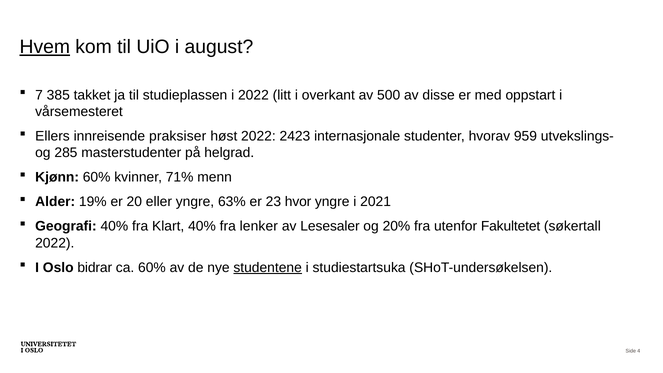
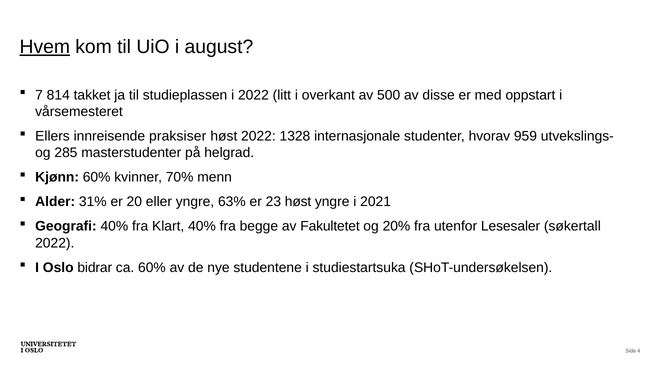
385: 385 -> 814
2423: 2423 -> 1328
71%: 71% -> 70%
19%: 19% -> 31%
23 hvor: hvor -> høst
lenker: lenker -> begge
Lesesaler: Lesesaler -> Fakultetet
Fakultetet: Fakultetet -> Lesesaler
studentene underline: present -> none
